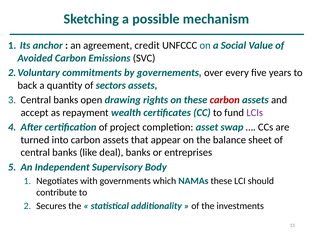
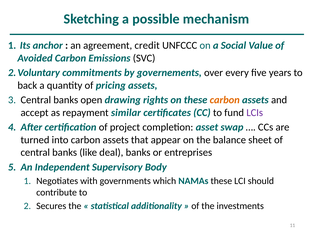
sectors: sectors -> pricing
carbon at (225, 100) colour: red -> orange
wealth: wealth -> similar
